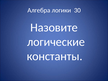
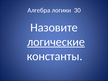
логические underline: none -> present
